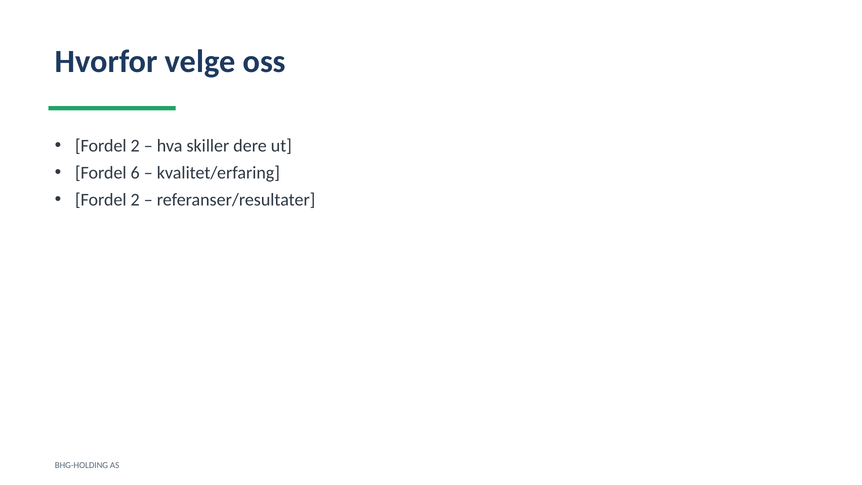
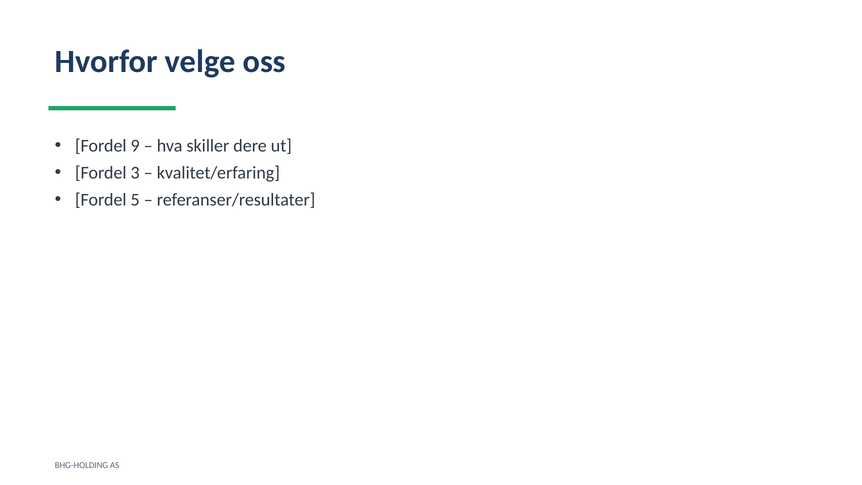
2 at (135, 146): 2 -> 9
6: 6 -> 3
2 at (135, 200): 2 -> 5
